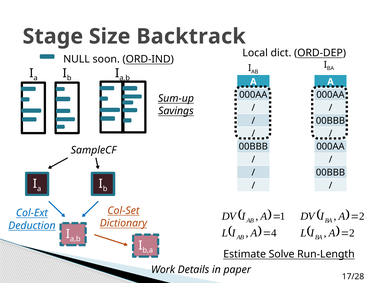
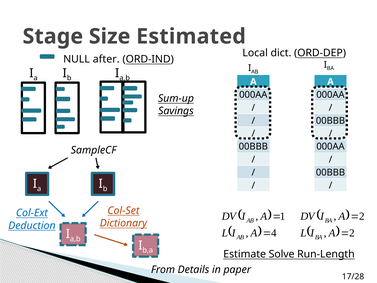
Backtrack: Backtrack -> Estimated
soon: soon -> after
Work: Work -> From
